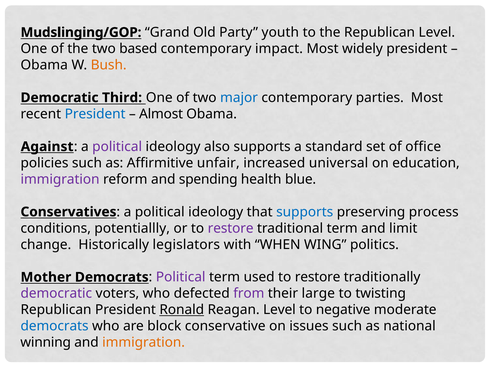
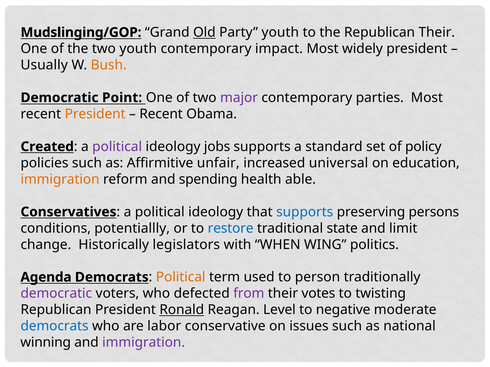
Old underline: none -> present
Republican Level: Level -> Their
two based: based -> youth
Obama at (44, 65): Obama -> Usually
Third: Third -> Point
major colour: blue -> purple
President at (95, 114) colour: blue -> orange
Almost at (161, 114): Almost -> Recent
Against: Against -> Created
also: also -> jobs
office: office -> policy
immigration at (60, 180) colour: purple -> orange
blue: blue -> able
process: process -> persons
restore at (231, 229) colour: purple -> blue
traditional term: term -> state
Mother: Mother -> Agenda
Political at (181, 278) colour: purple -> orange
used to restore: restore -> person
large: large -> votes
block: block -> labor
immigration at (144, 343) colour: orange -> purple
